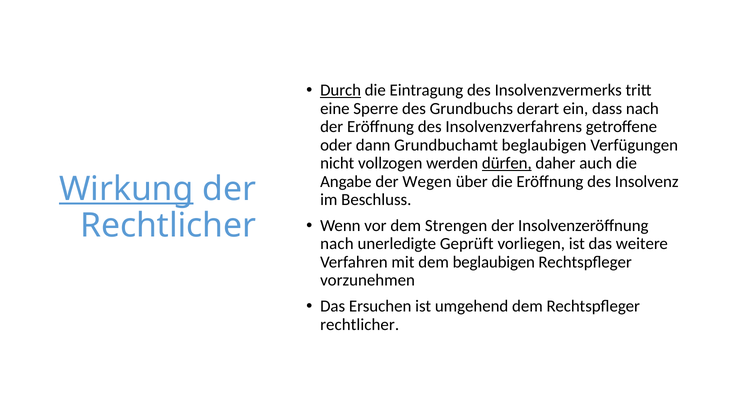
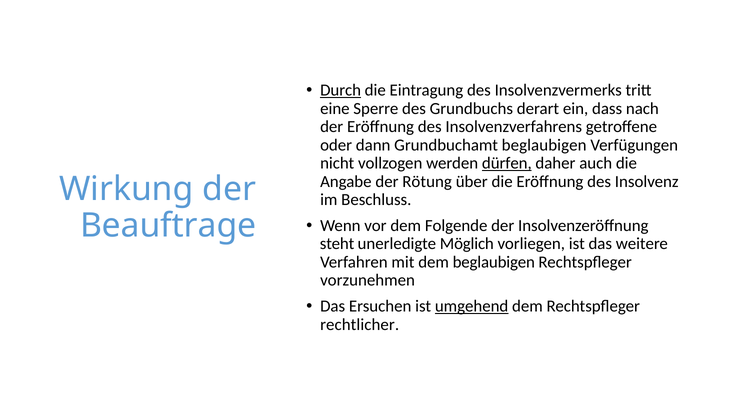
Wegen: Wegen -> Rötung
Wirkung underline: present -> none
Rechtlicher at (168, 225): Rechtlicher -> Beauftrage
Strengen: Strengen -> Folgende
nach at (337, 244): nach -> steht
Geprüft: Geprüft -> Möglich
umgehend underline: none -> present
